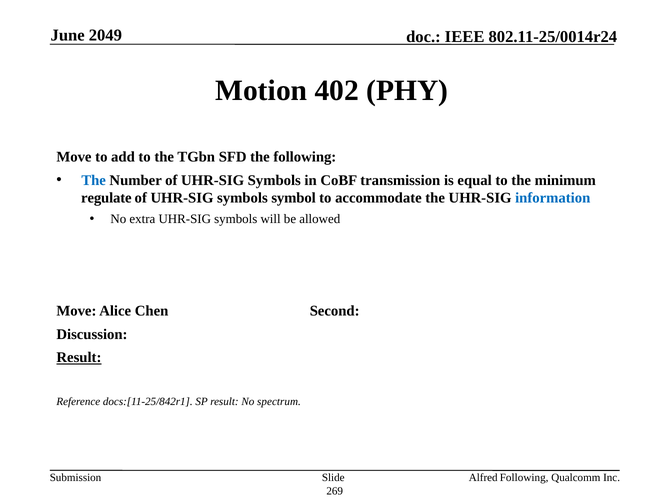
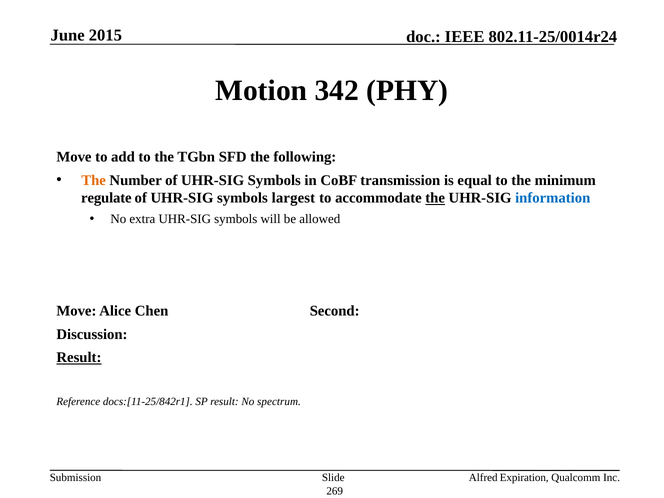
2049: 2049 -> 2015
402: 402 -> 342
The at (94, 180) colour: blue -> orange
symbol: symbol -> largest
the at (435, 198) underline: none -> present
Alfred Following: Following -> Expiration
